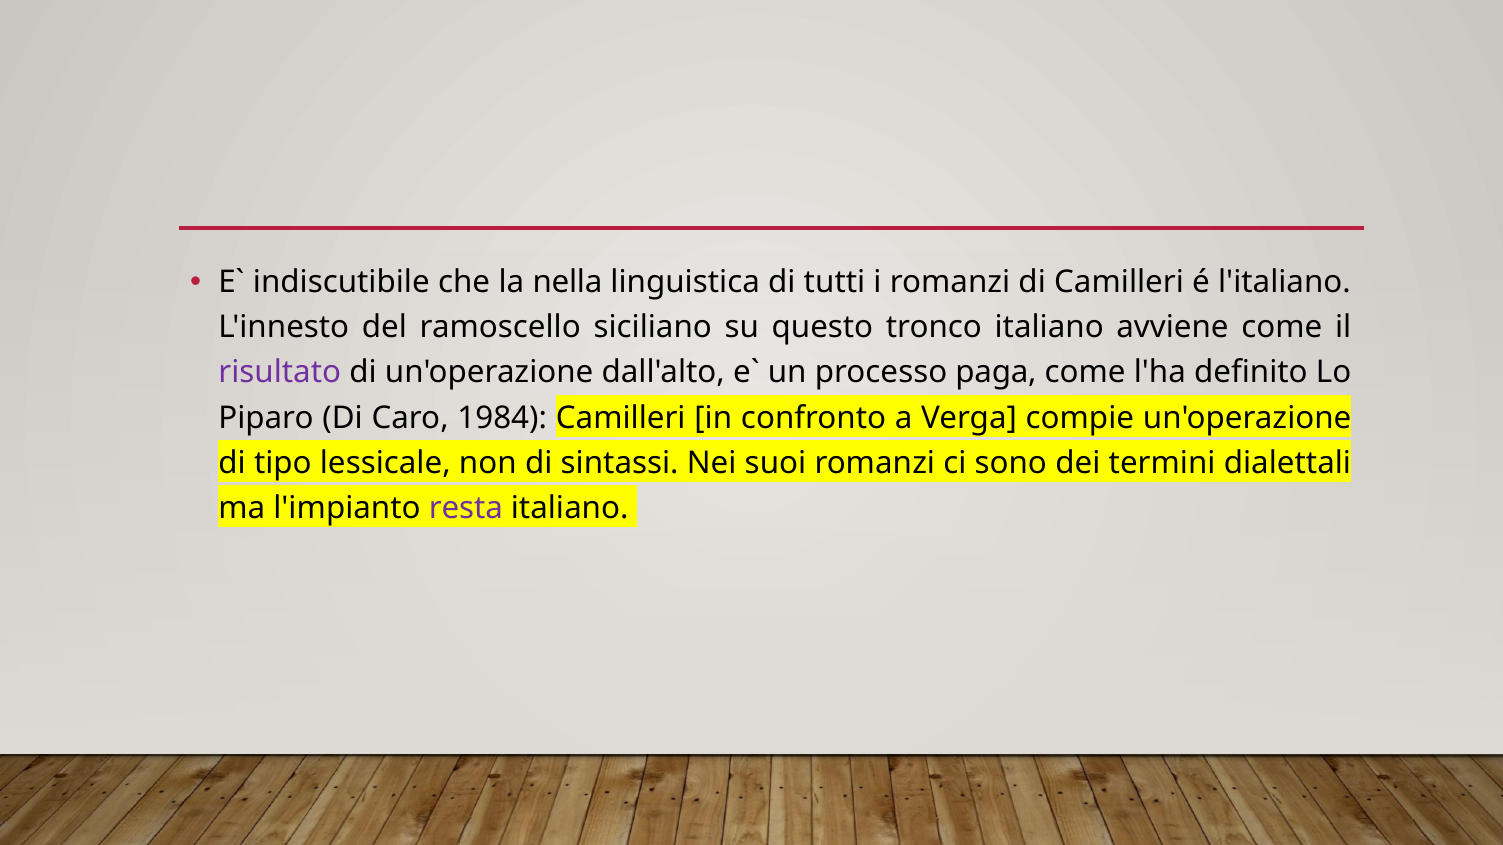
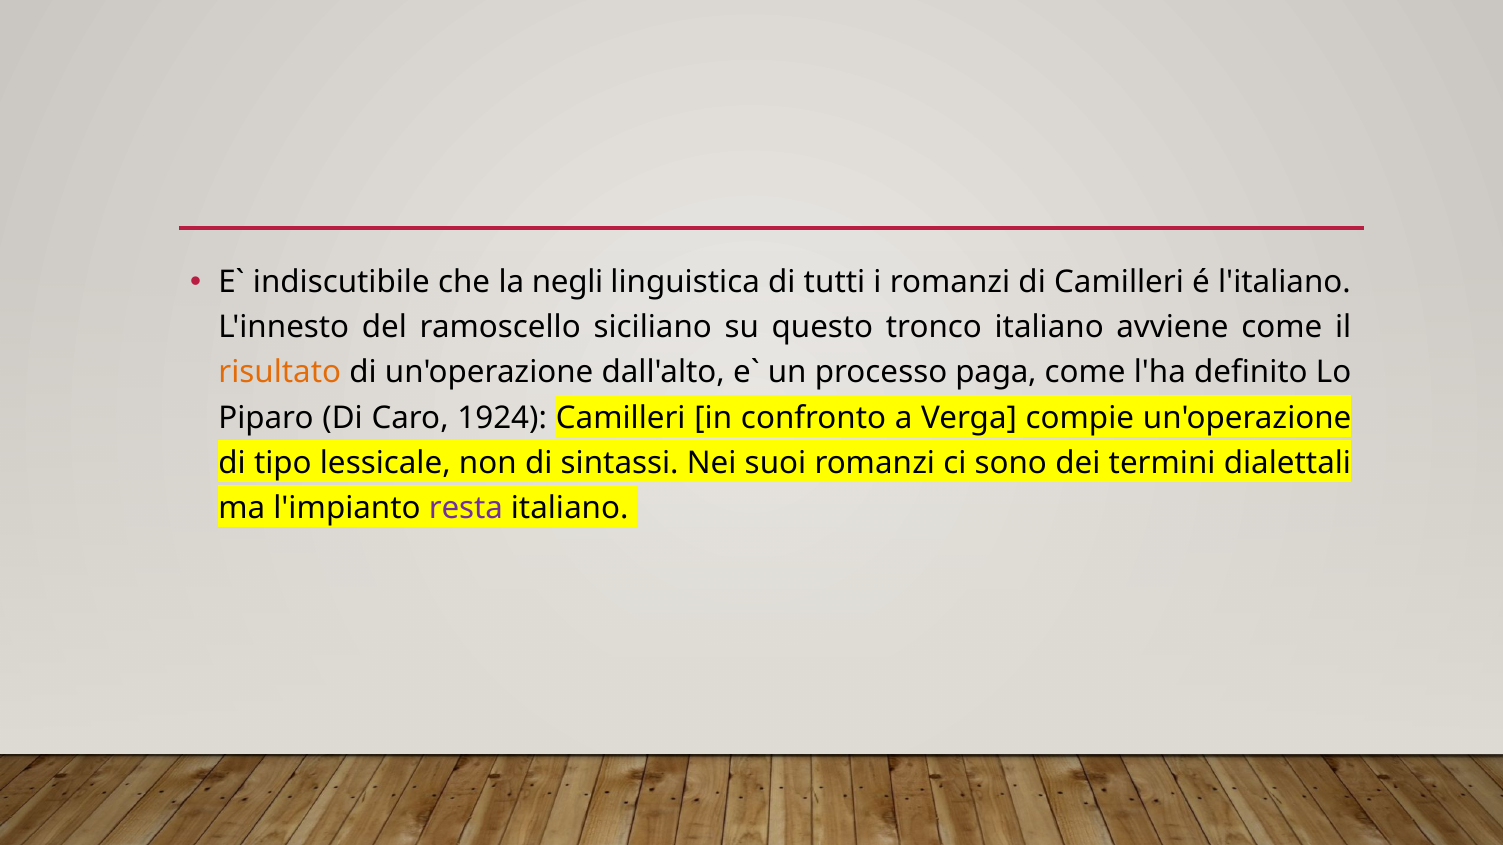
nella: nella -> negli
risultato colour: purple -> orange
1984: 1984 -> 1924
